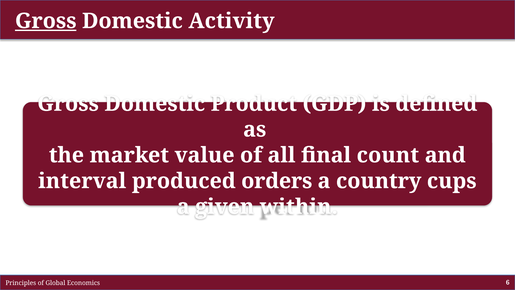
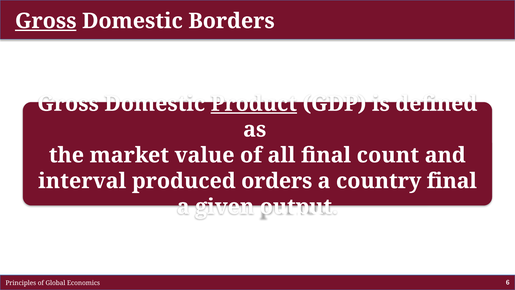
Activity: Activity -> Borders
Product underline: none -> present
country cups: cups -> final
within: within -> output
